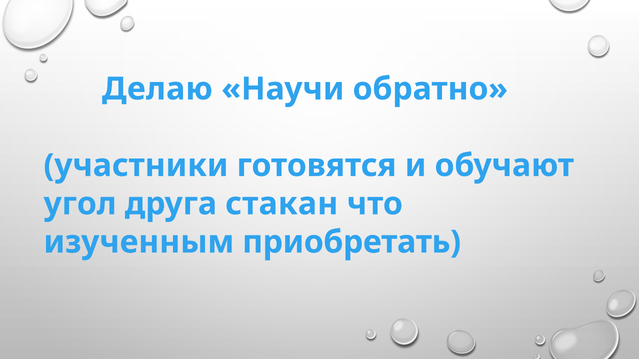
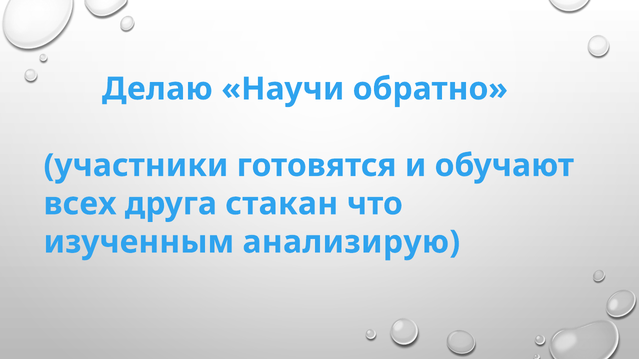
угол: угол -> всех
приобретать: приобретать -> анализирую
